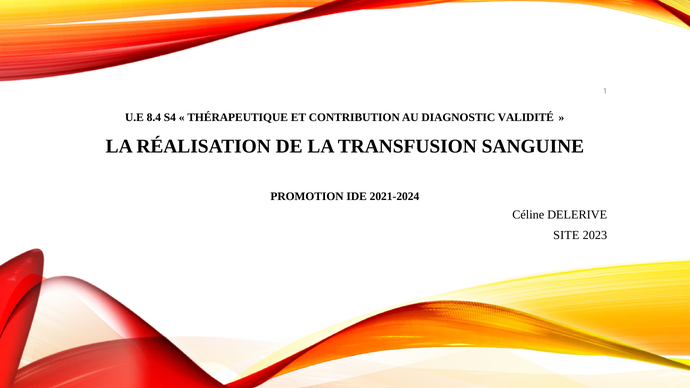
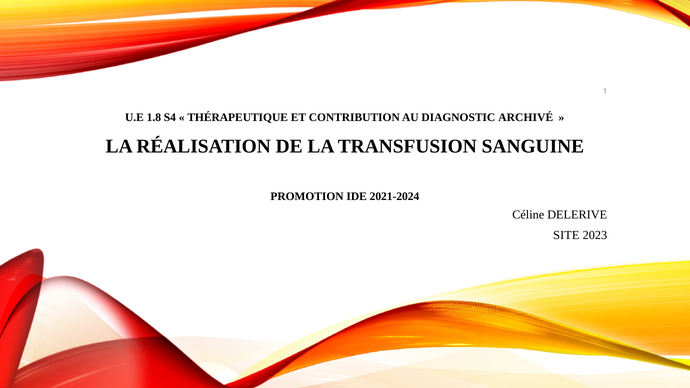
8.4: 8.4 -> 1.8
VALIDITÉ: VALIDITÉ -> ARCHIVÉ
